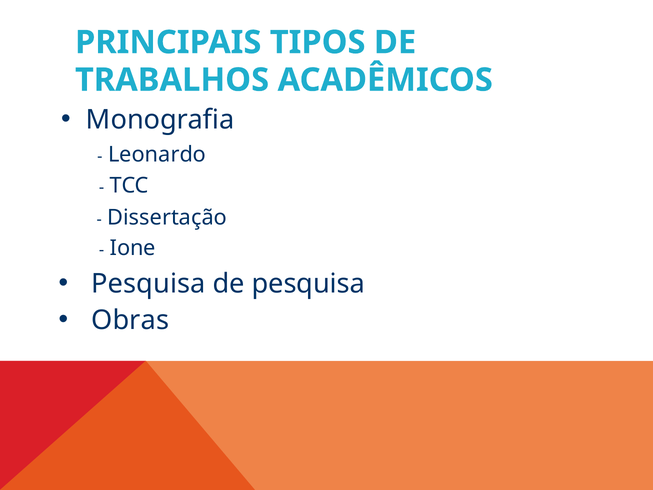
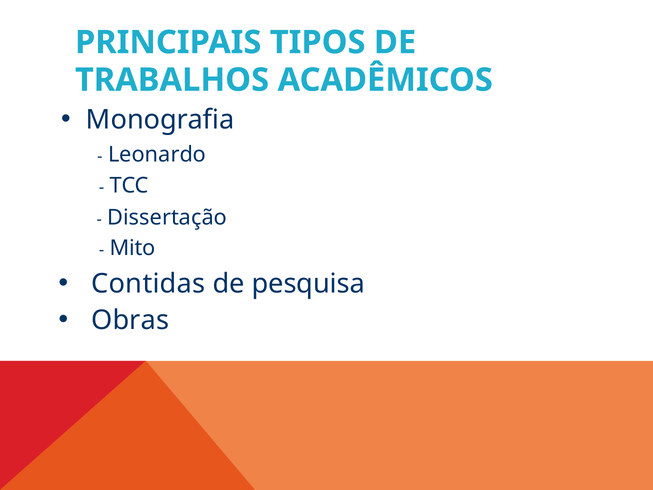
Ione: Ione -> Mito
Pesquisa at (148, 284): Pesquisa -> Contidas
